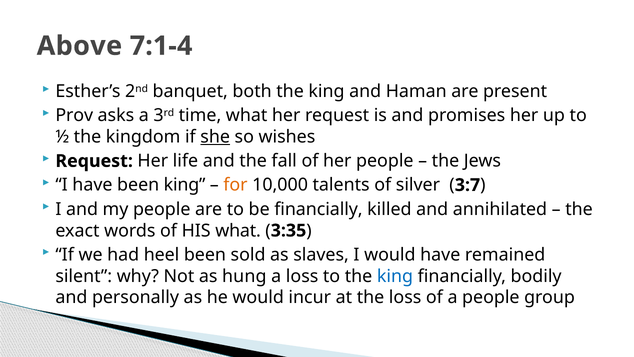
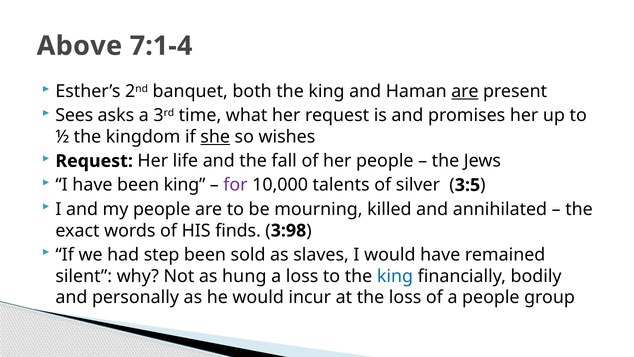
are at (465, 91) underline: none -> present
Prov: Prov -> Sees
for colour: orange -> purple
3:7: 3:7 -> 3:5
be financially: financially -> mourning
HIS what: what -> finds
3:35: 3:35 -> 3:98
heel: heel -> step
